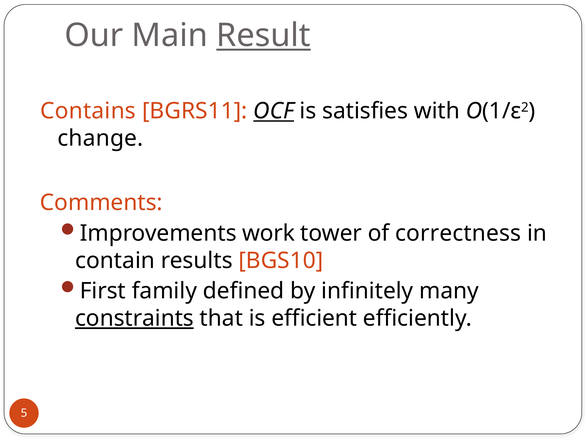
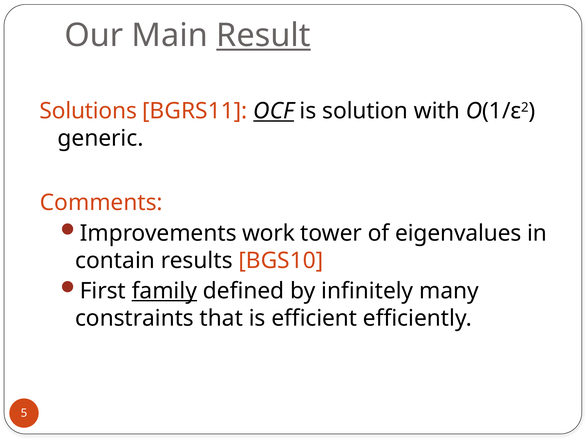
Contains: Contains -> Solutions
satisfies: satisfies -> solution
change: change -> generic
correctness: correctness -> eigenvalues
family underline: none -> present
constraints underline: present -> none
